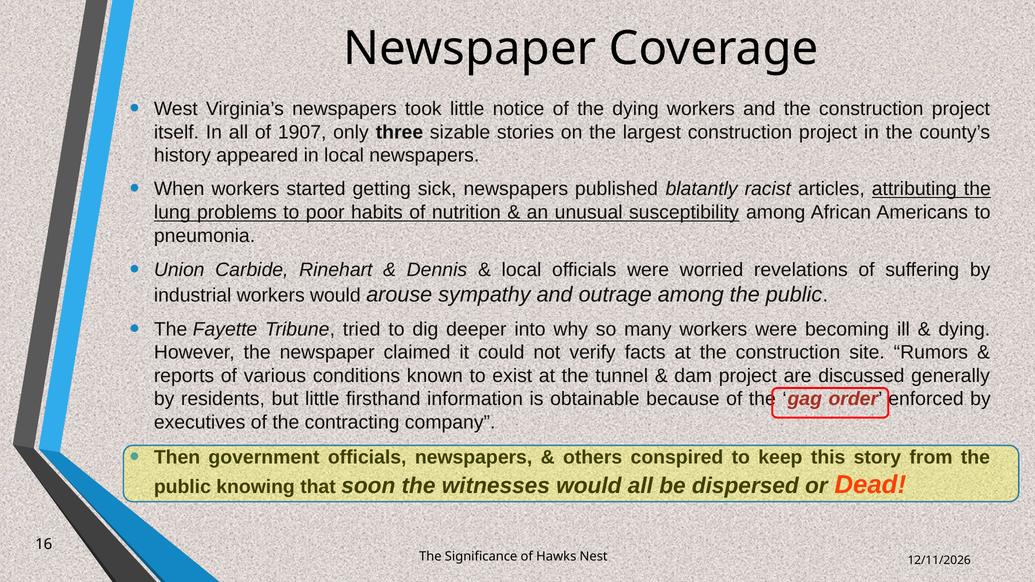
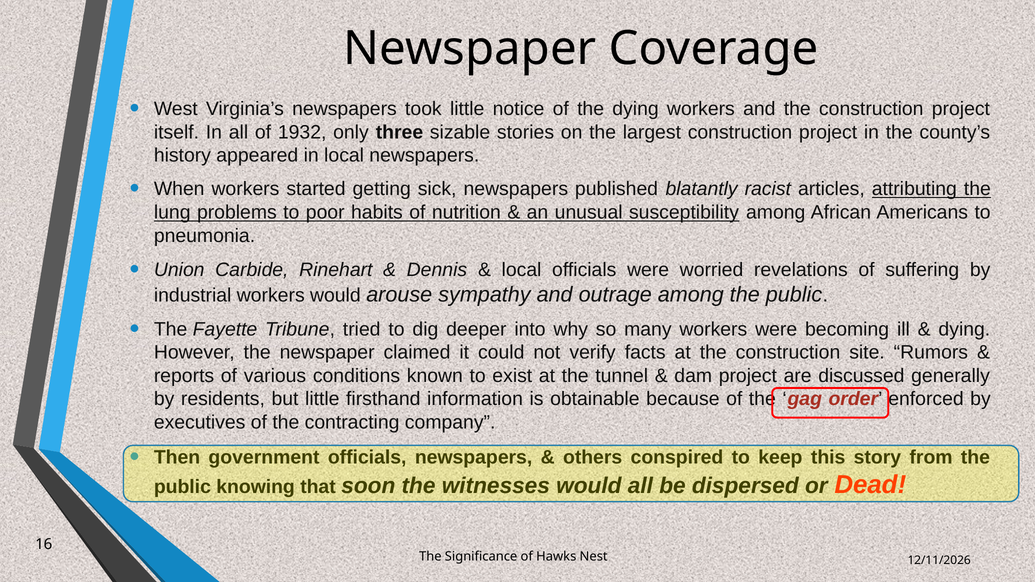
1907: 1907 -> 1932
